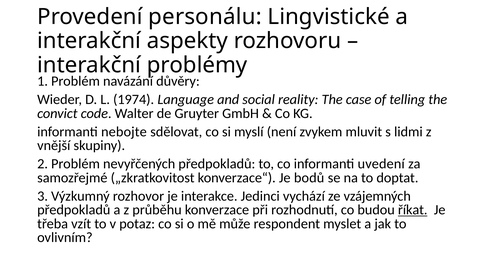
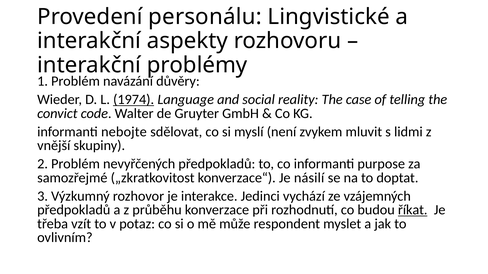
1974 underline: none -> present
uvedení: uvedení -> purpose
bodů: bodů -> násilí
